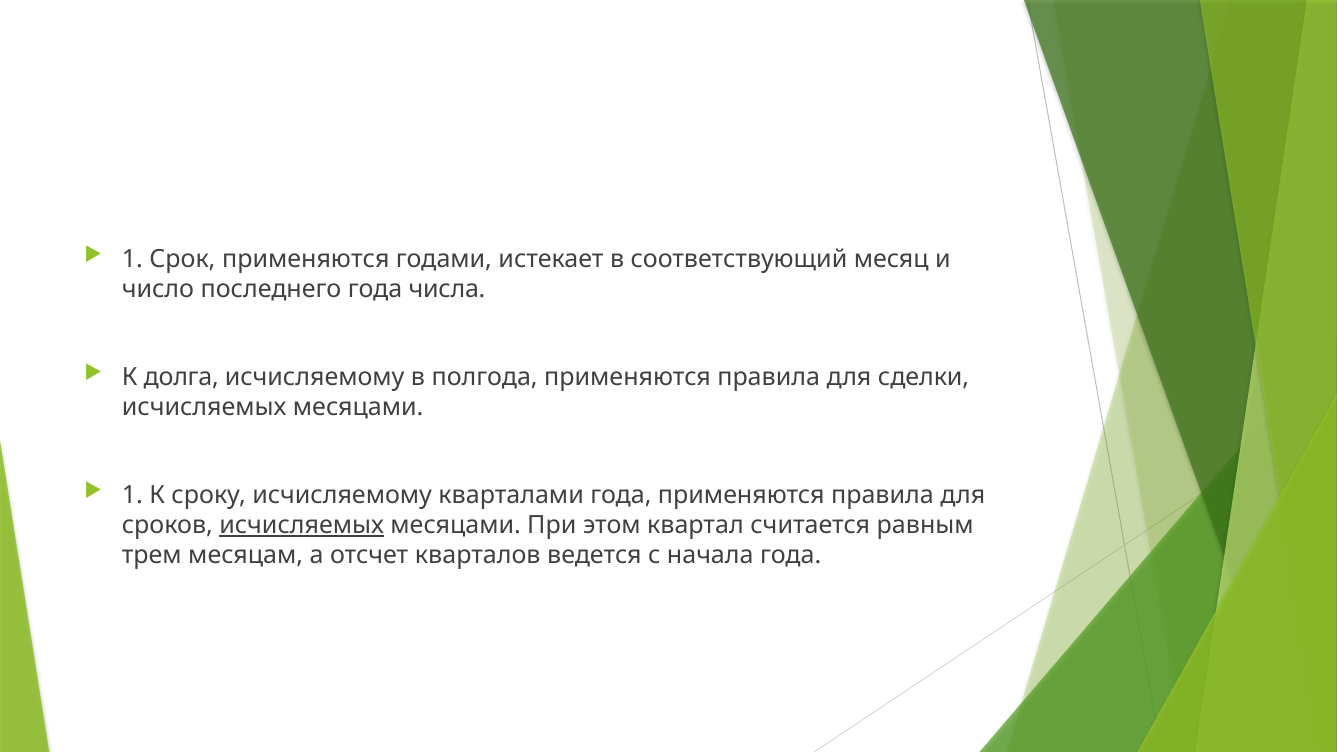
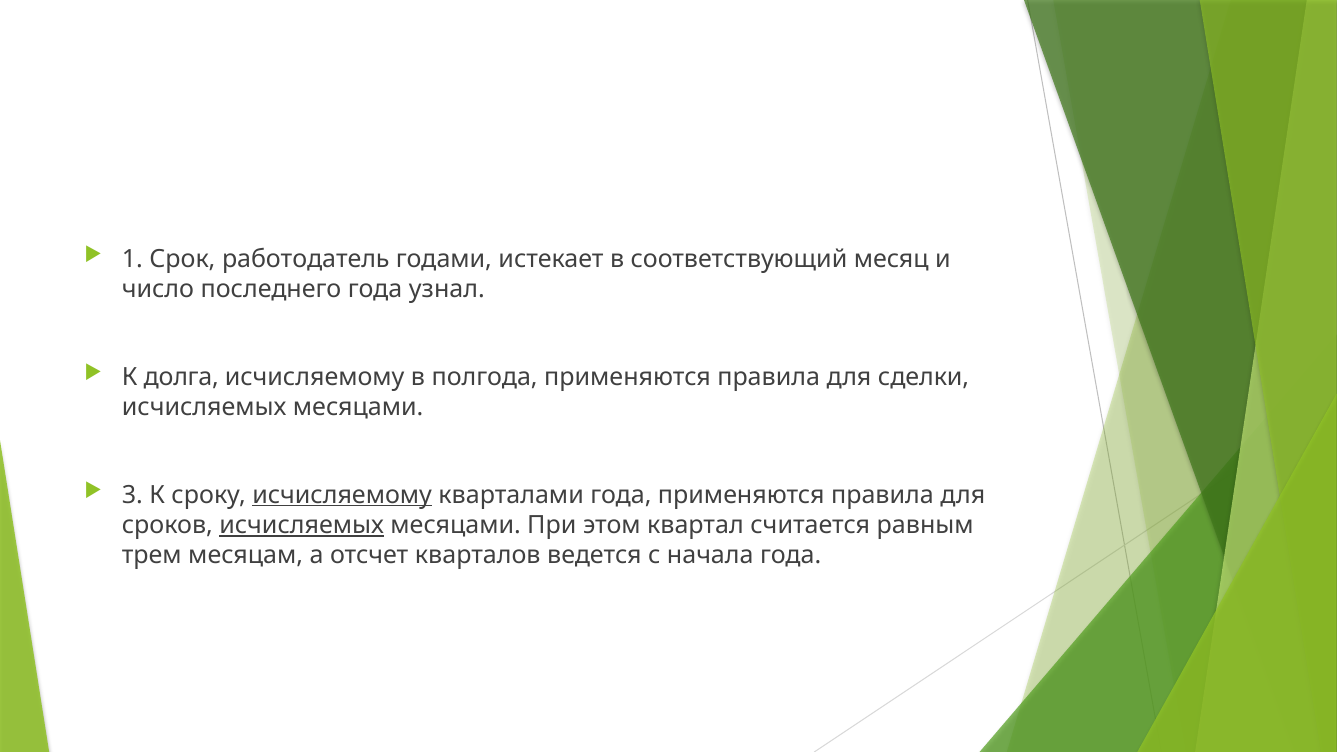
Срок применяются: применяются -> работодатель
числа: числа -> узнал
1 at (132, 495): 1 -> 3
исчисляемому at (342, 495) underline: none -> present
